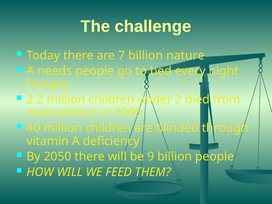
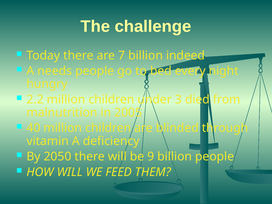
nature: nature -> indeed
2: 2 -> 3
